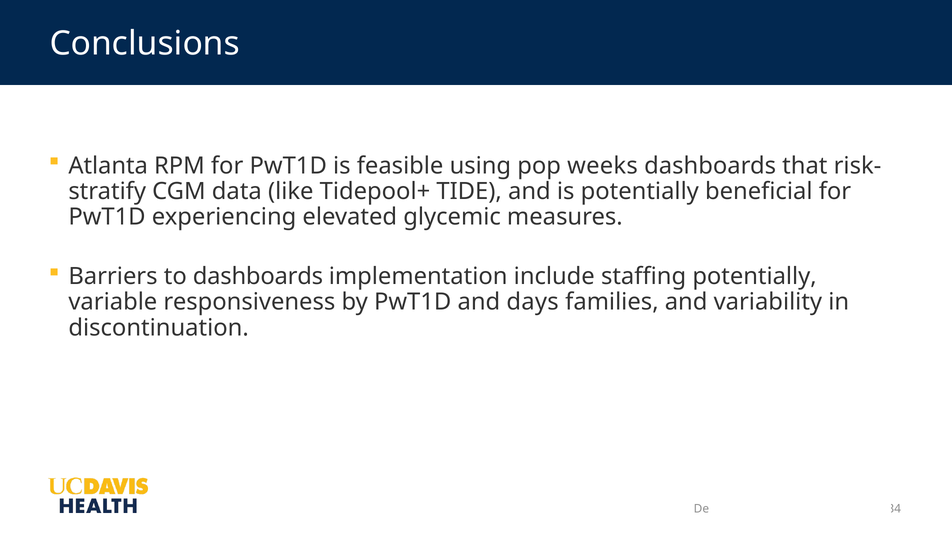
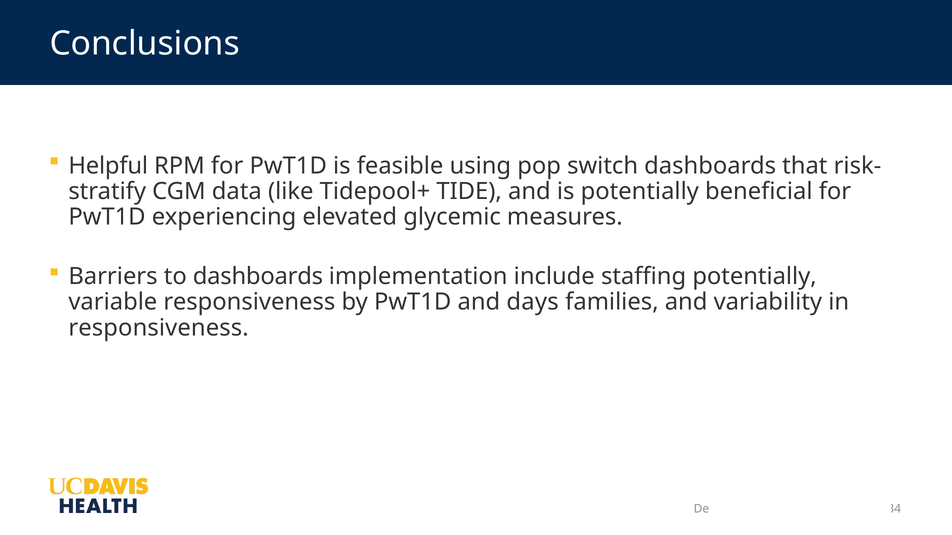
Atlanta: Atlanta -> Helpful
weeks: weeks -> switch
discontinuation at (159, 328): discontinuation -> responsiveness
